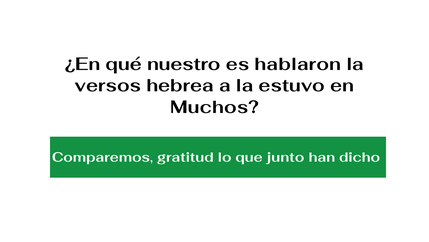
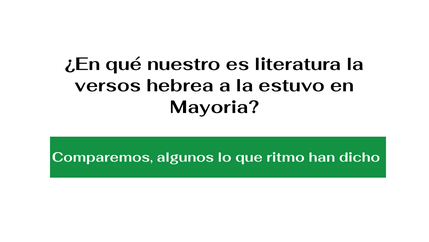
hablaron: hablaron -> literatura
Muchos: Muchos -> Mayoria
gratitud: gratitud -> algunos
junto: junto -> ritmo
